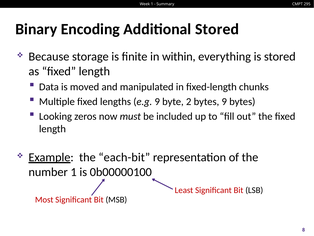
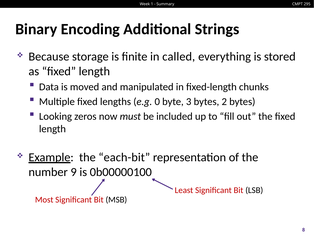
Additional Stored: Stored -> Strings
within: within -> called
e.g 9: 9 -> 0
2: 2 -> 3
bytes 9: 9 -> 2
number 1: 1 -> 9
